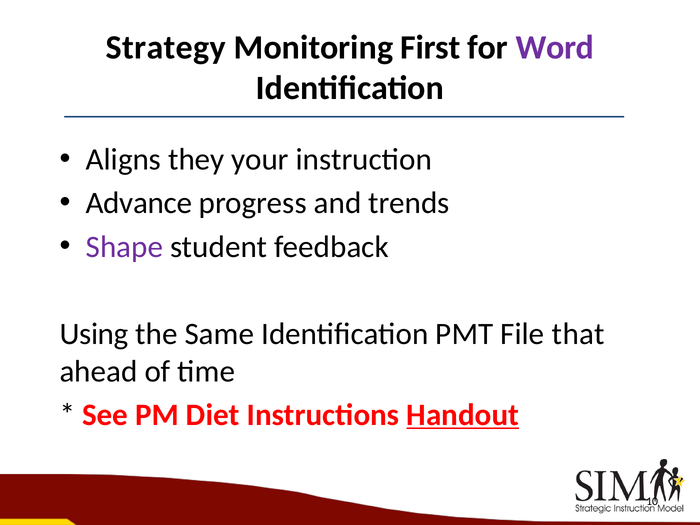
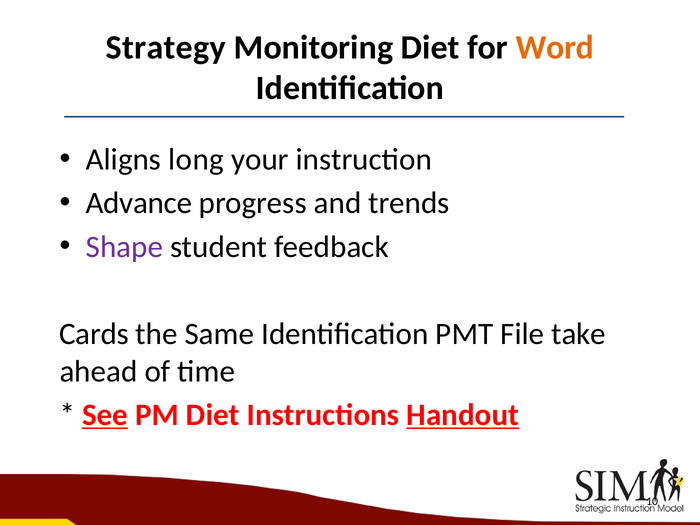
Monitoring First: First -> Diet
Word colour: purple -> orange
they: they -> long
Using: Using -> Cards
that: that -> take
See underline: none -> present
